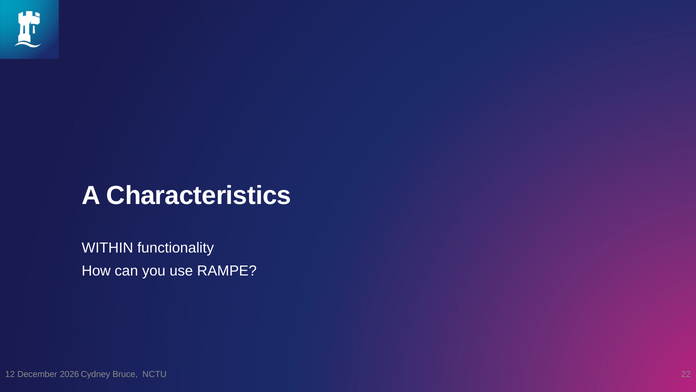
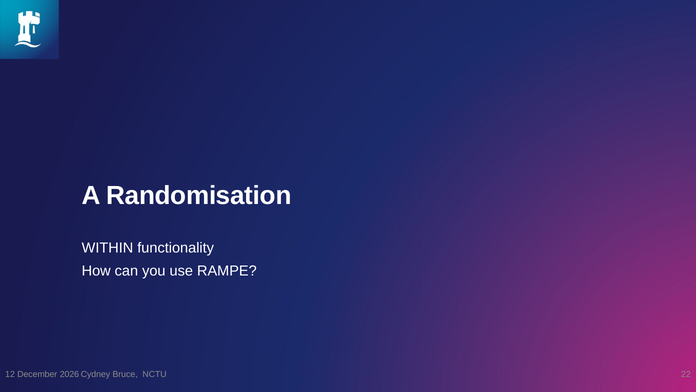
Characteristics: Characteristics -> Randomisation
